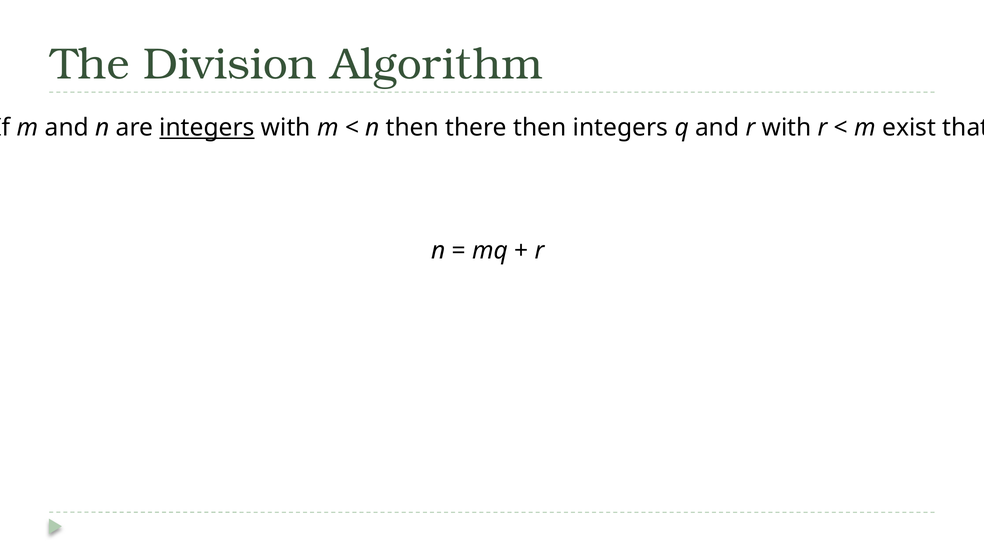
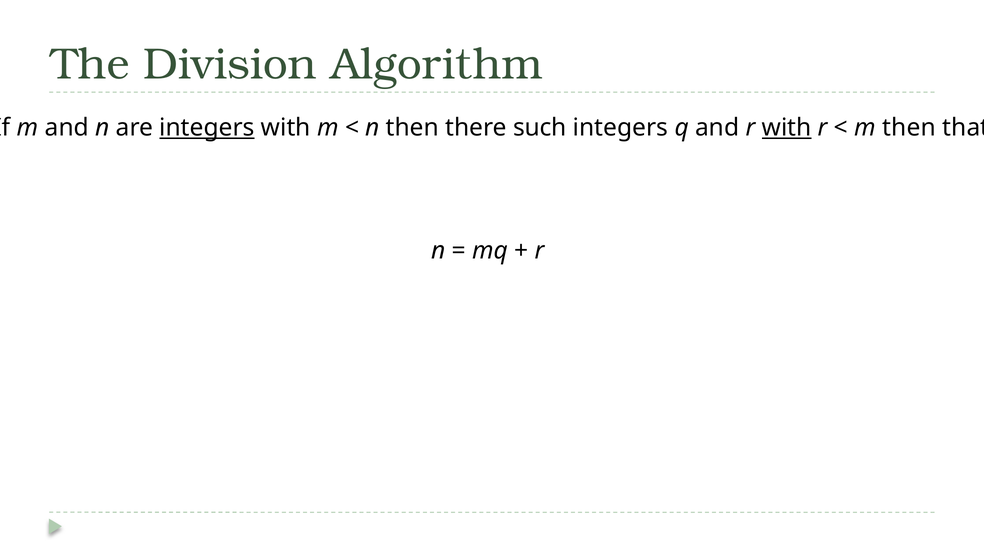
there then: then -> such
with at (787, 128) underline: none -> present
m exist: exist -> then
